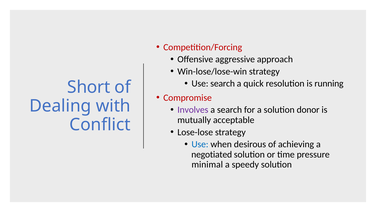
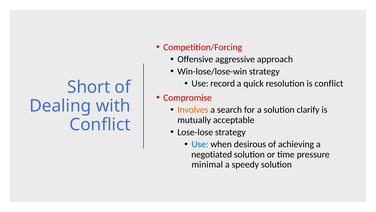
Use search: search -> record
is running: running -> conflict
Involves colour: purple -> orange
donor: donor -> clarify
